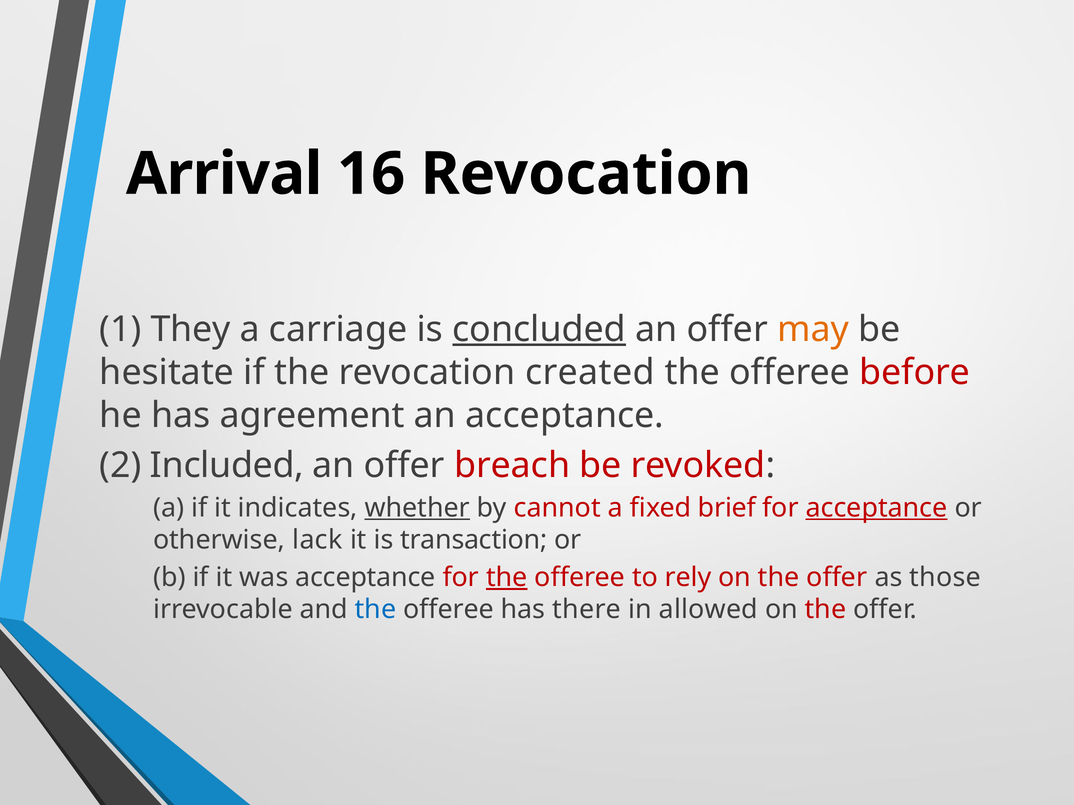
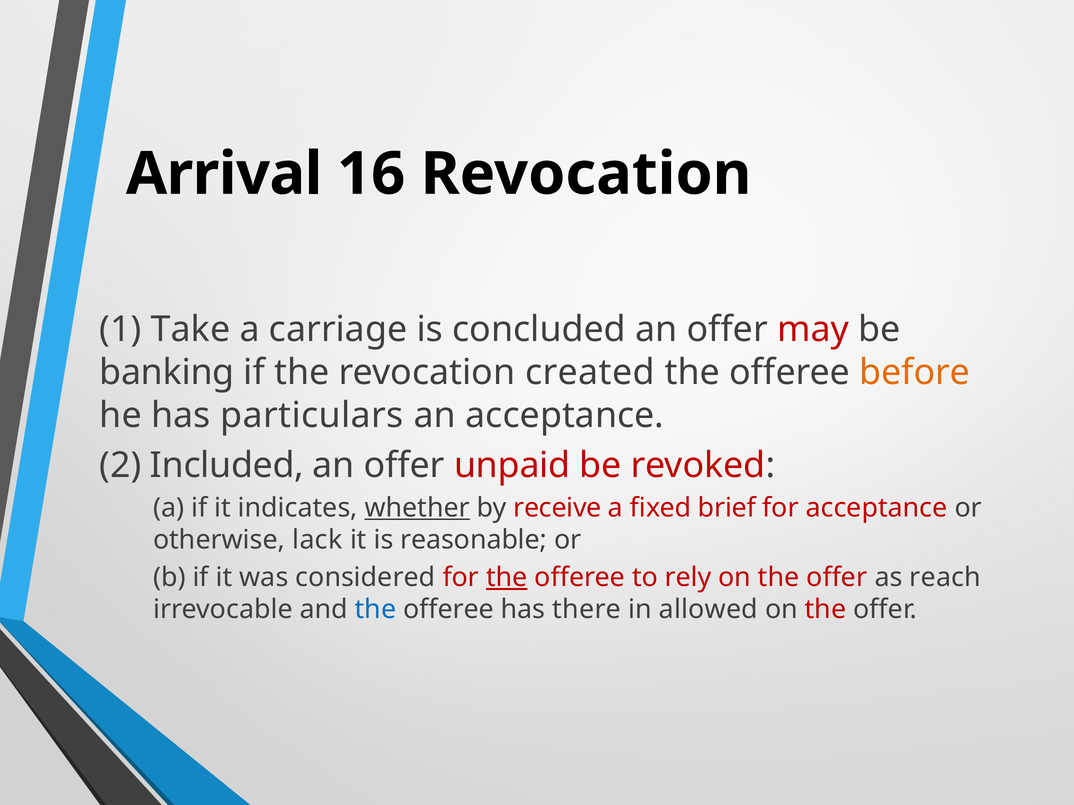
They: They -> Take
concluded underline: present -> none
may colour: orange -> red
hesitate: hesitate -> banking
before colour: red -> orange
agreement: agreement -> particulars
breach: breach -> unpaid
cannot: cannot -> receive
acceptance at (877, 508) underline: present -> none
transaction: transaction -> reasonable
was acceptance: acceptance -> considered
those: those -> reach
